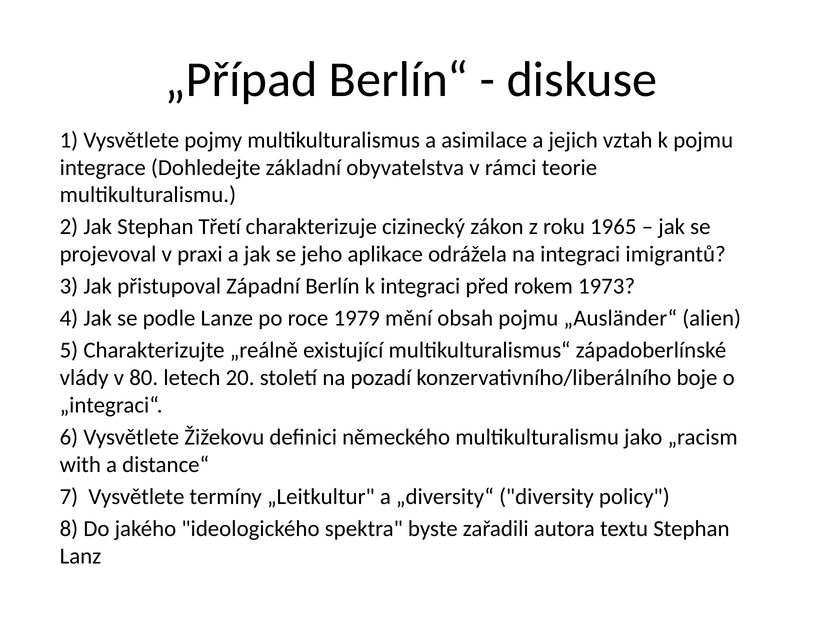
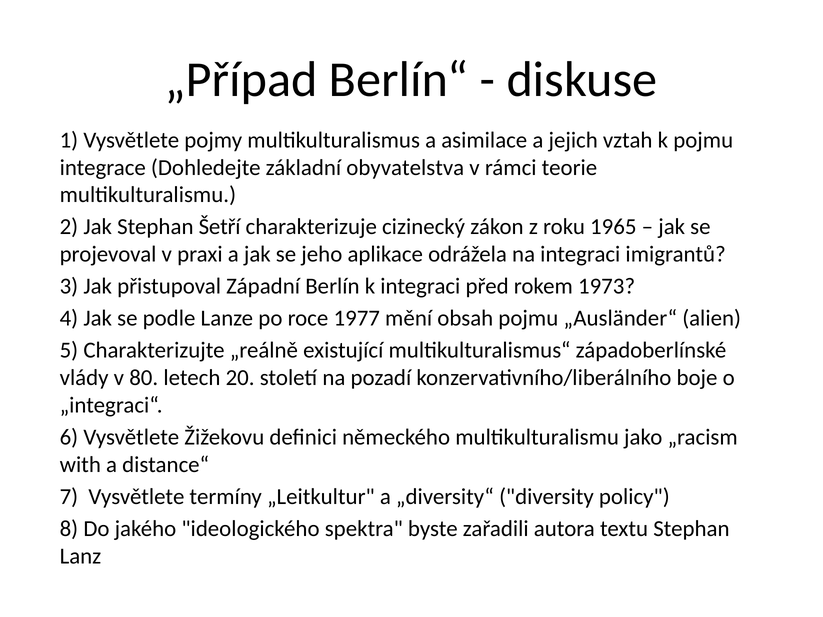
Třetí: Třetí -> Šetří
1979: 1979 -> 1977
